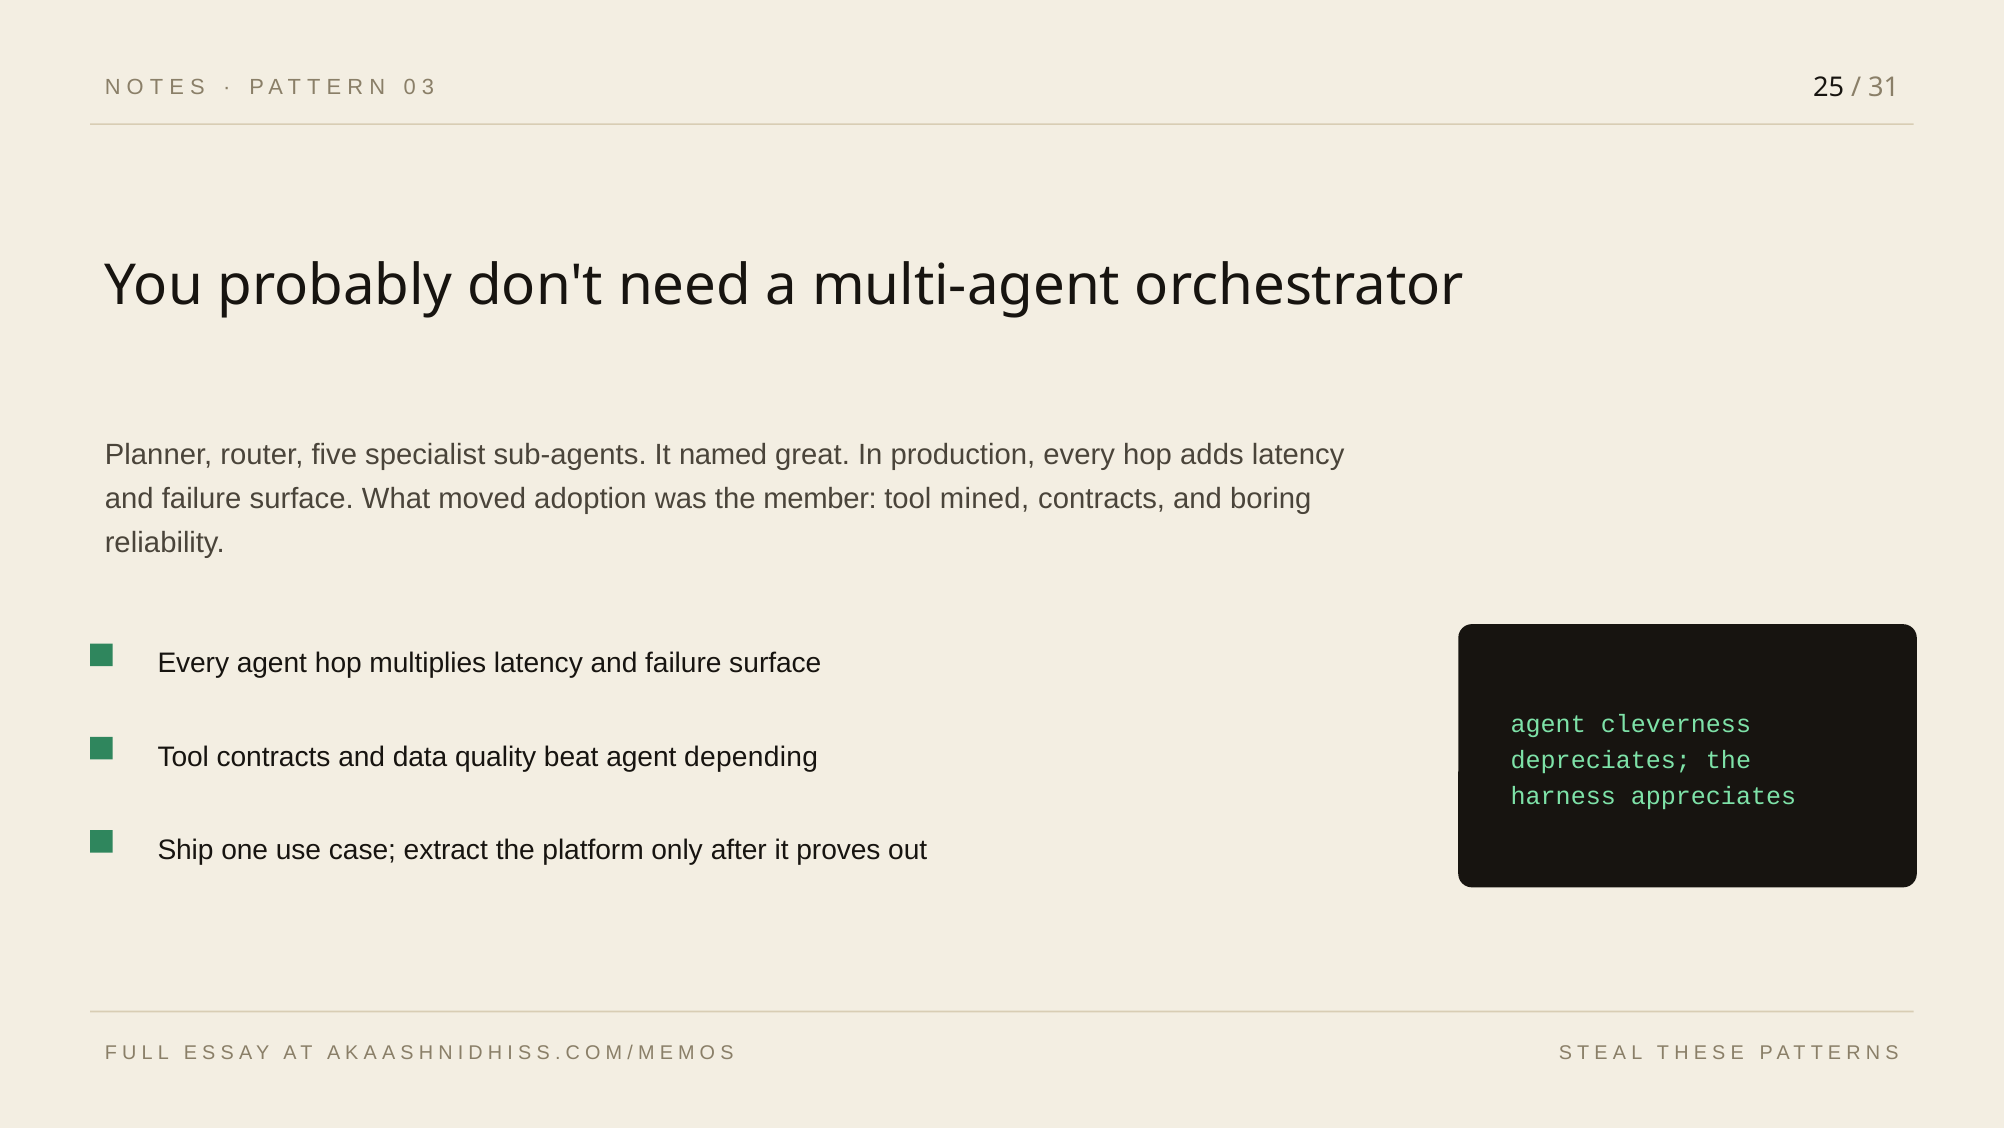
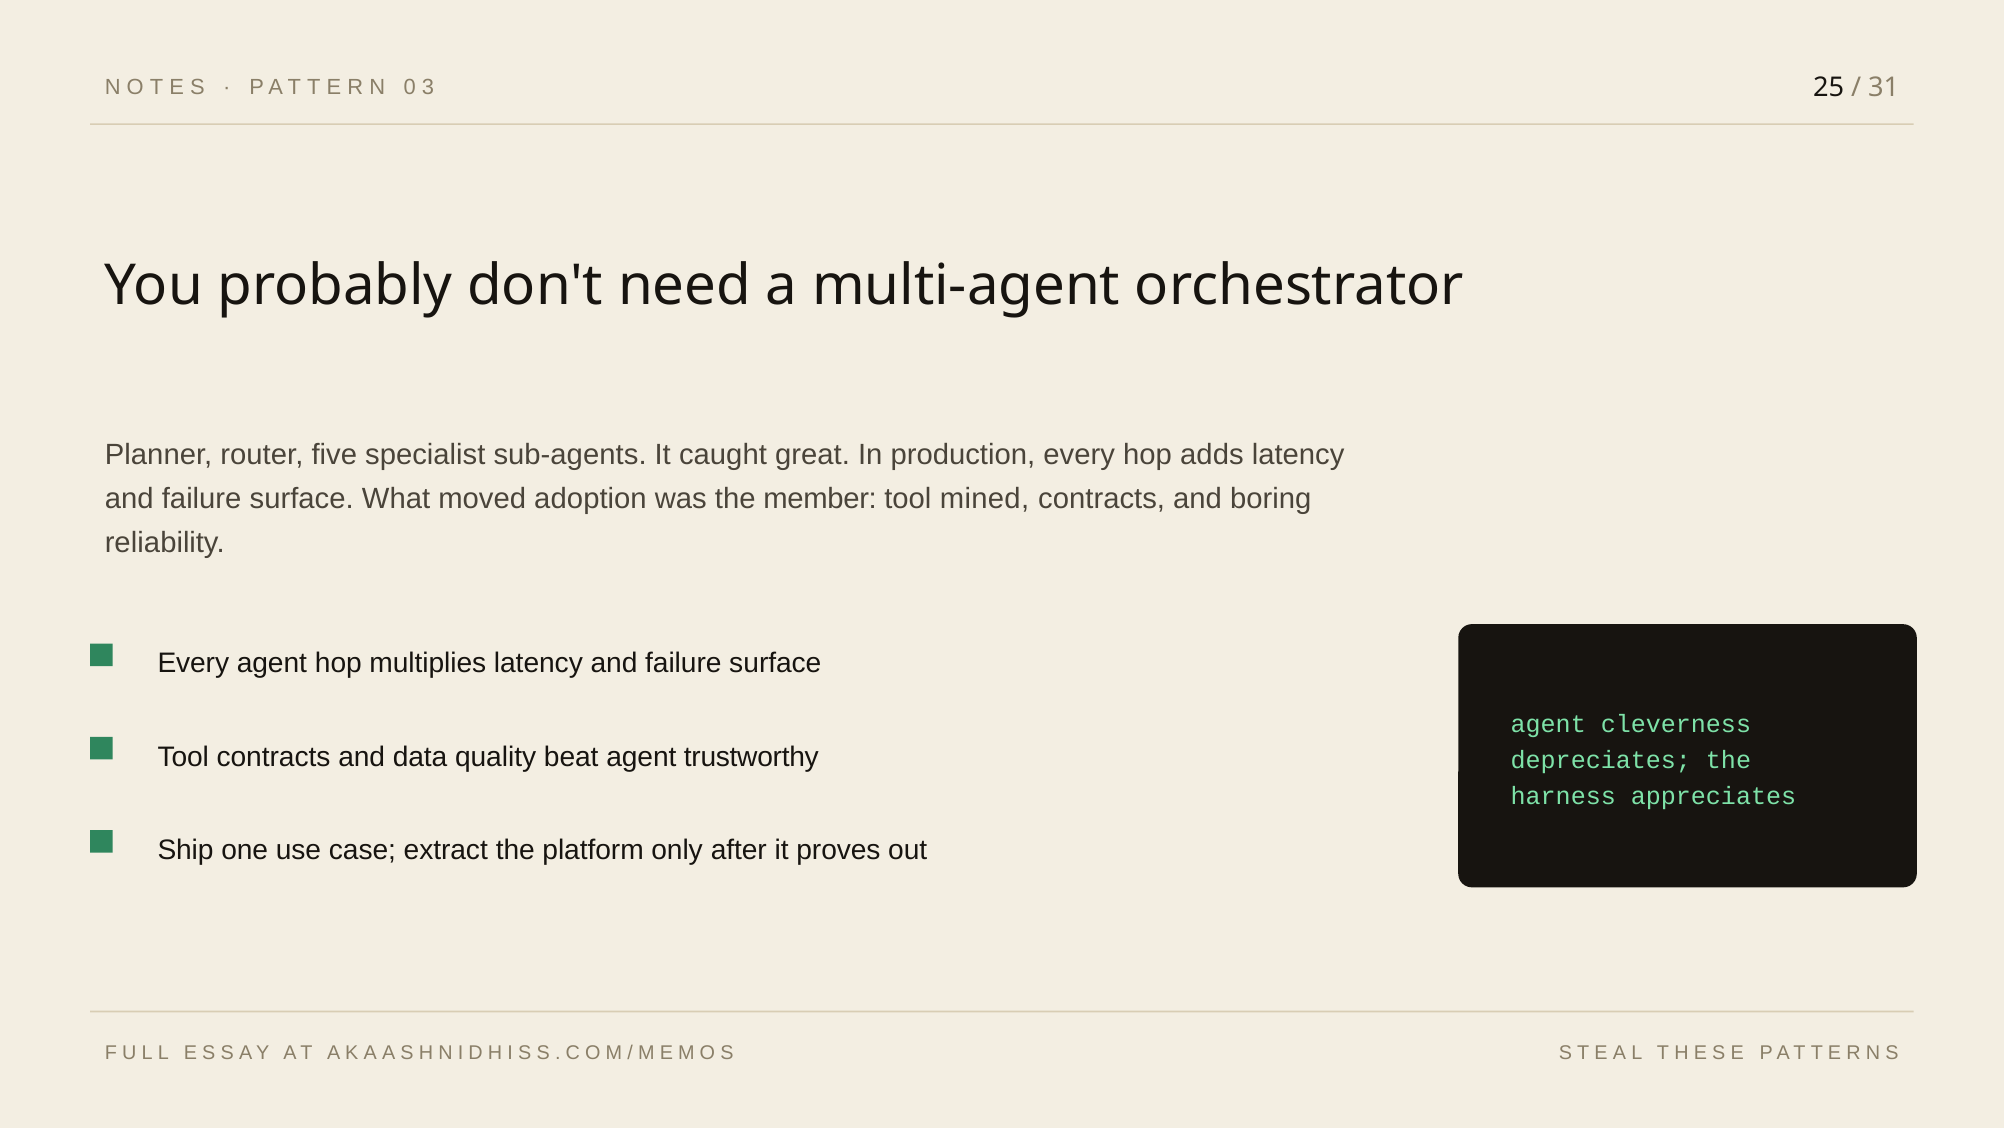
named: named -> caught
depending: depending -> trustworthy
